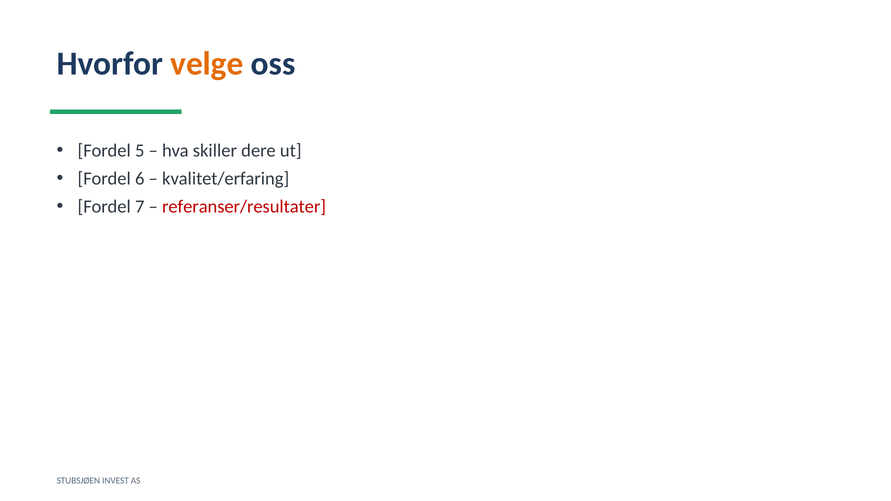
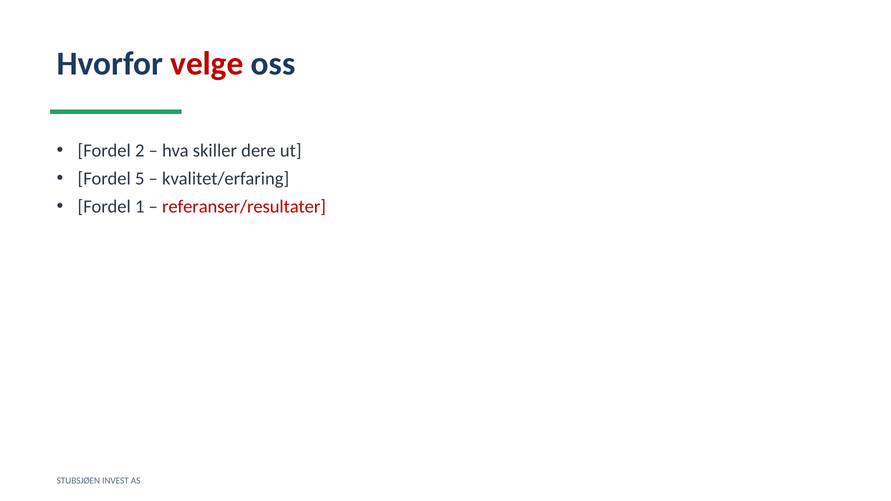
velge colour: orange -> red
5: 5 -> 2
6: 6 -> 5
7: 7 -> 1
